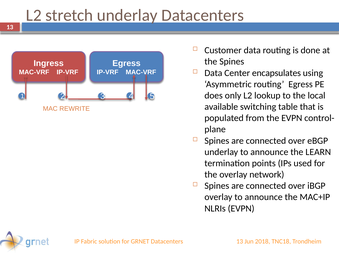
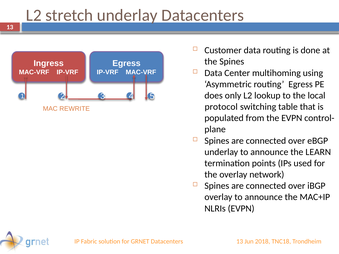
encapsulates: encapsulates -> multihoming
available: available -> protocol
